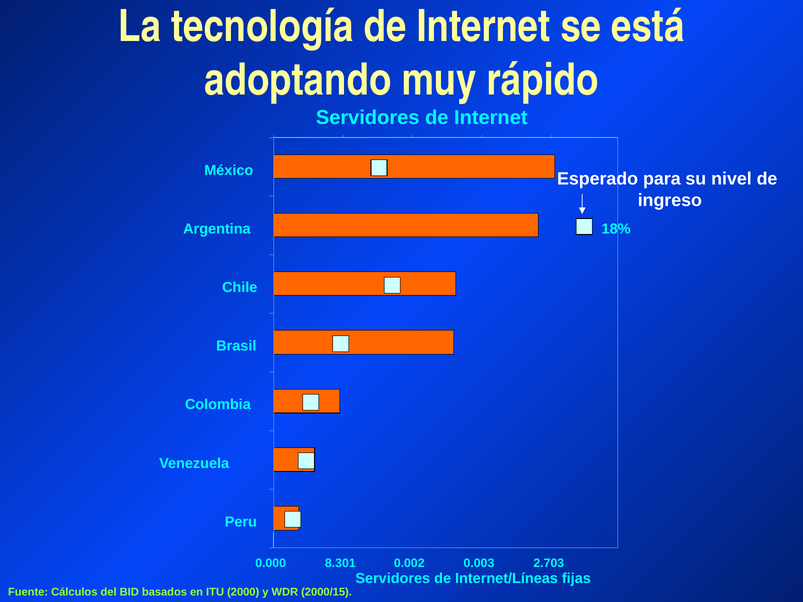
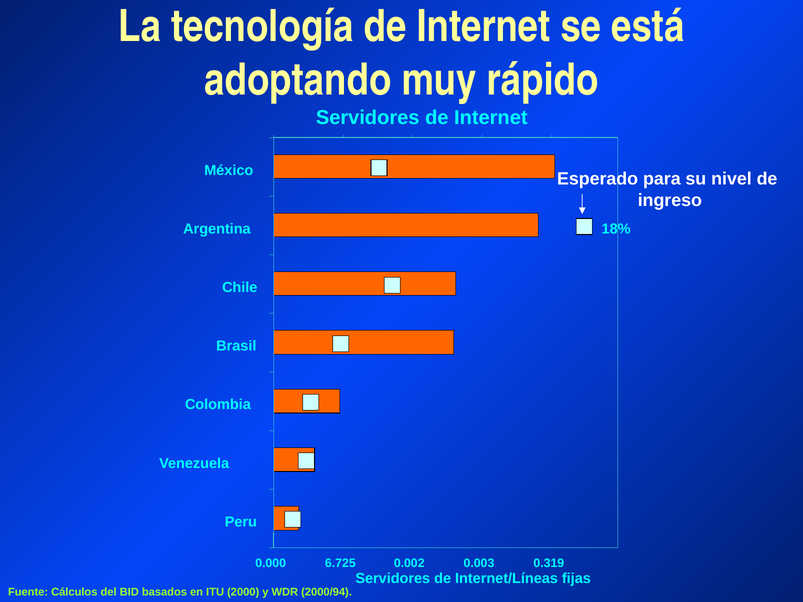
8.301: 8.301 -> 6.725
2.703: 2.703 -> 0.319
2000/15: 2000/15 -> 2000/94
